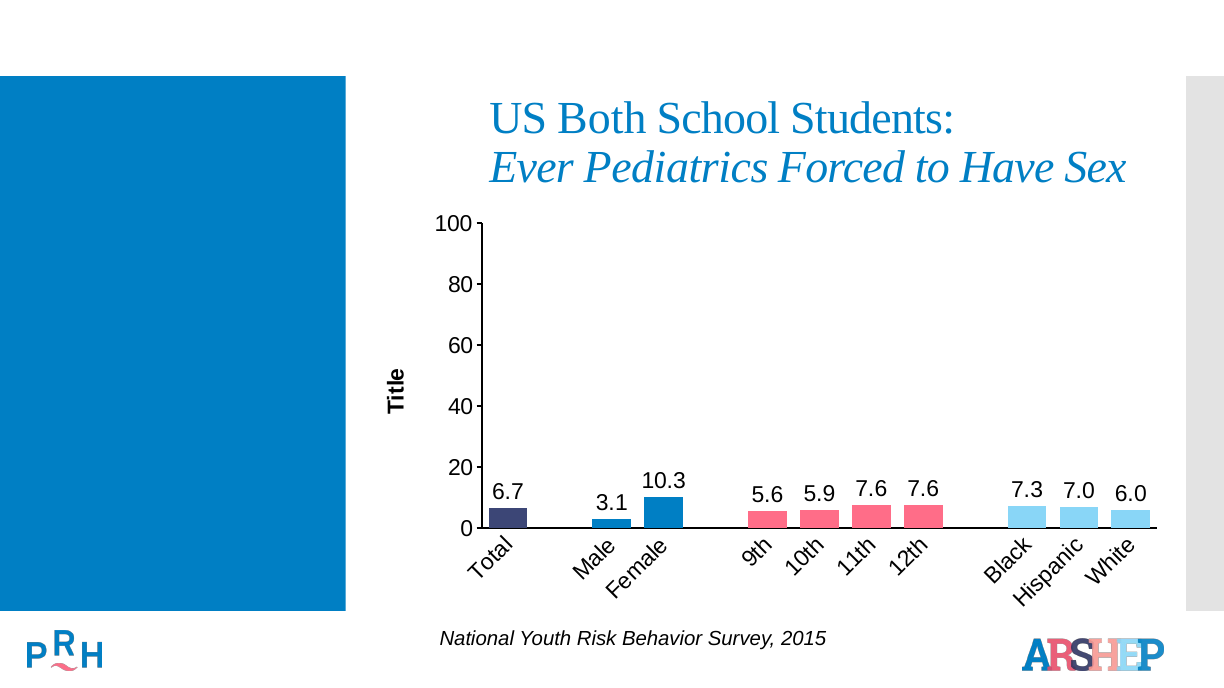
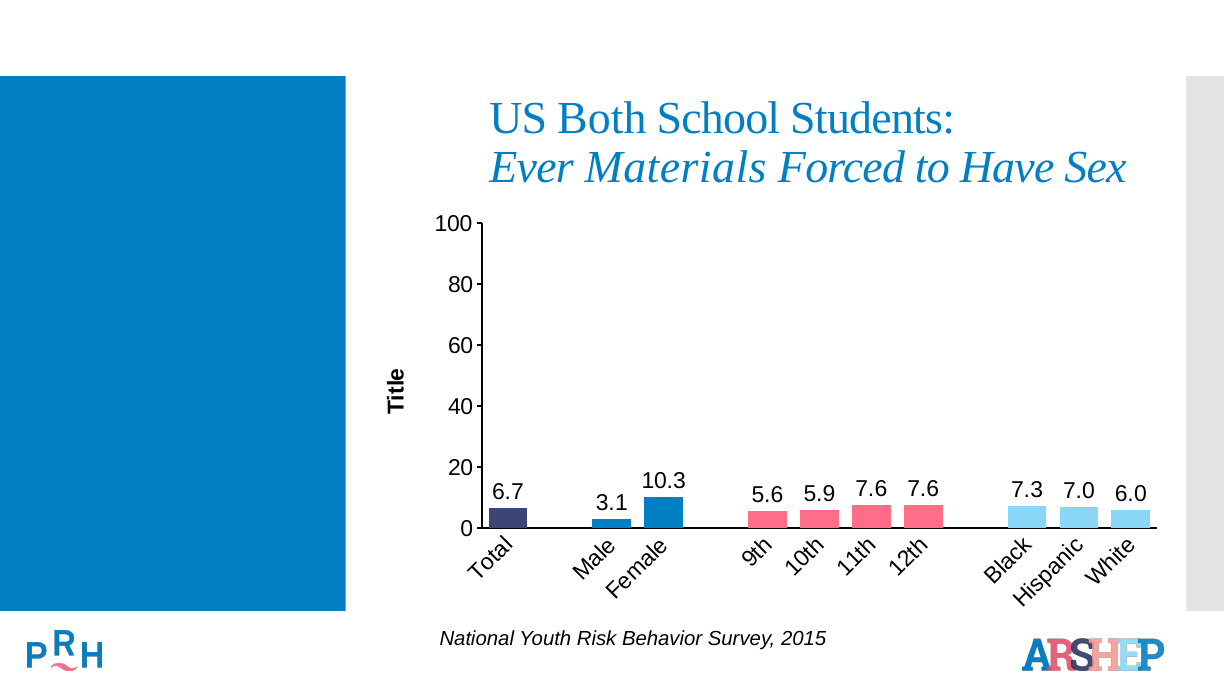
Pediatrics: Pediatrics -> Materials
